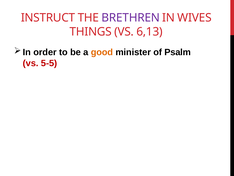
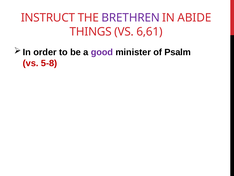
WIVES: WIVES -> ABIDE
6,13: 6,13 -> 6,61
good colour: orange -> purple
5-5: 5-5 -> 5-8
